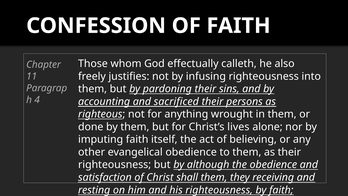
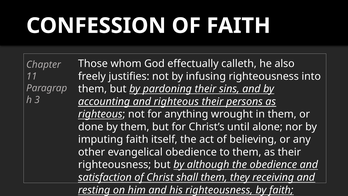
4: 4 -> 3
and sacrificed: sacrificed -> righteous
lives: lives -> until
